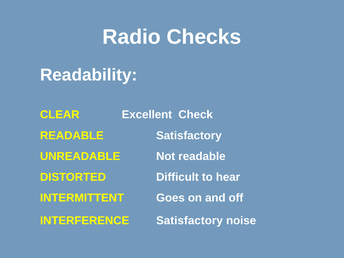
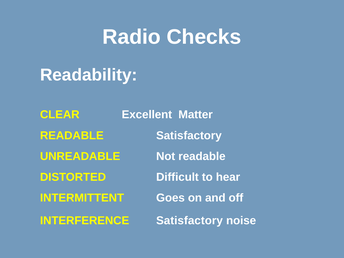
Check: Check -> Matter
